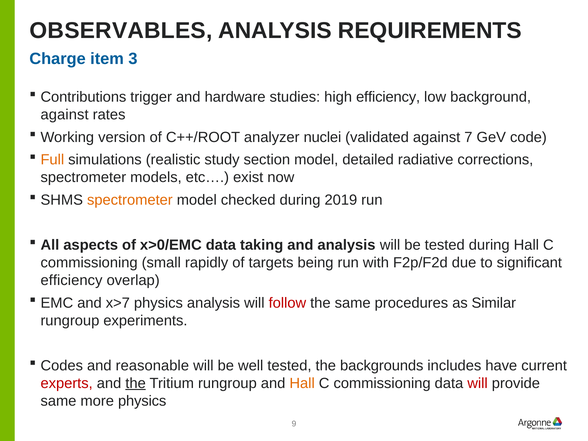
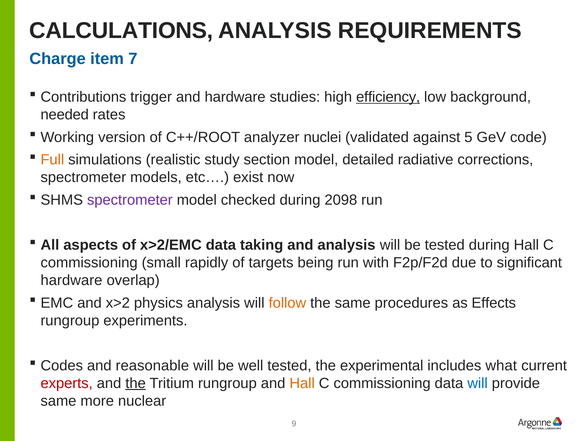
OBSERVABLES: OBSERVABLES -> CALCULATIONS
3: 3 -> 7
efficiency at (388, 97) underline: none -> present
against at (65, 115): against -> needed
7: 7 -> 5
spectrometer at (130, 200) colour: orange -> purple
2019: 2019 -> 2098
x>0/EMC: x>0/EMC -> x>2/EMC
efficiency at (71, 280): efficiency -> hardware
x>7: x>7 -> x>2
follow colour: red -> orange
Similar: Similar -> Effects
backgrounds: backgrounds -> experimental
have: have -> what
will at (478, 383) colour: red -> blue
more physics: physics -> nuclear
